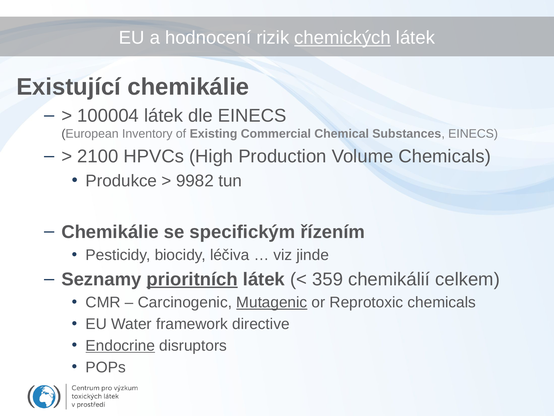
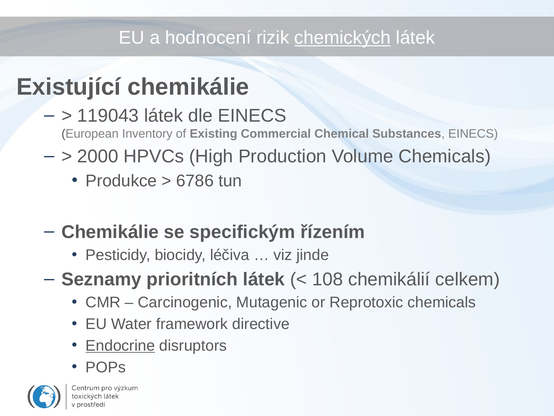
100004: 100004 -> 119043
2100: 2100 -> 2000
9982: 9982 -> 6786
prioritních underline: present -> none
359: 359 -> 108
Mutagenic underline: present -> none
